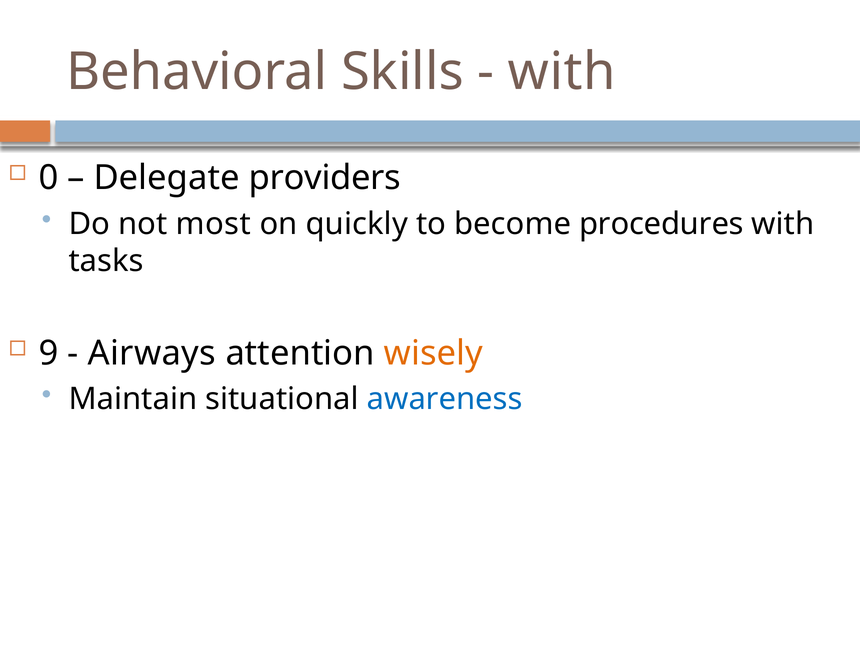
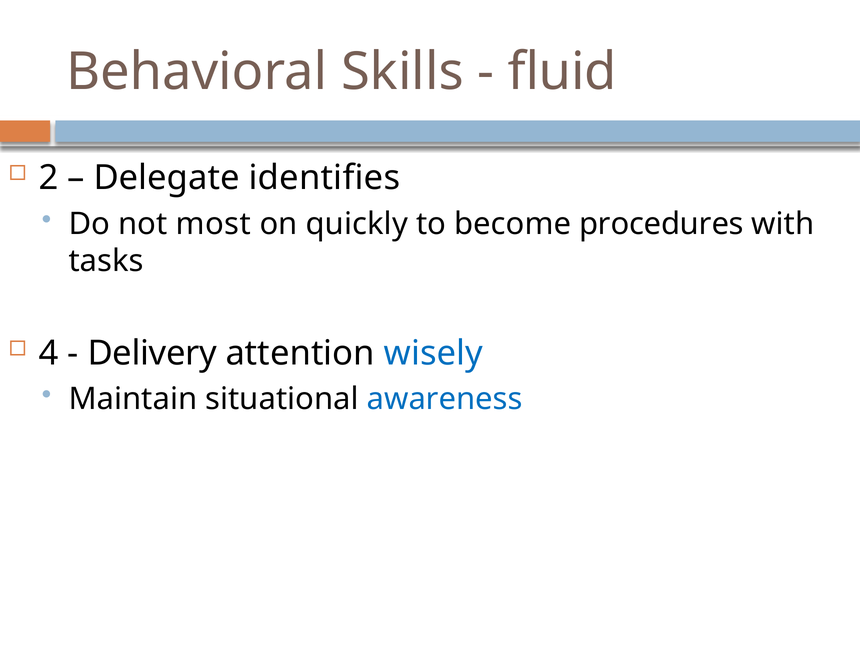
with at (562, 72): with -> fluid
0: 0 -> 2
providers: providers -> identifies
9: 9 -> 4
Airways: Airways -> Delivery
wisely colour: orange -> blue
